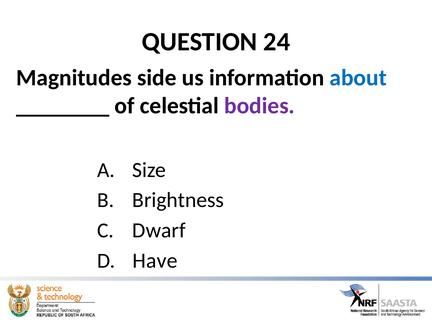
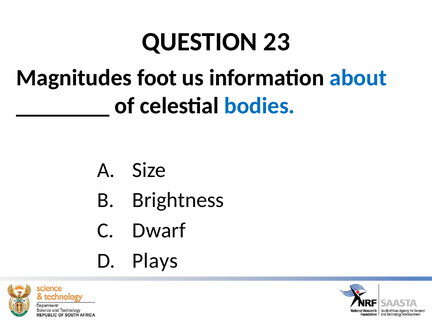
24: 24 -> 23
side: side -> foot
bodies colour: purple -> blue
Have: Have -> Plays
